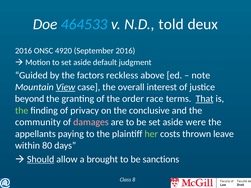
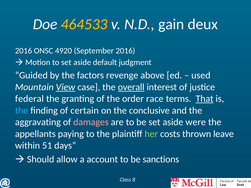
464533 colour: light blue -> yellow
told: told -> gain
reckless: reckless -> revenge
note: note -> used
overall underline: none -> present
beyond: beyond -> federal
the at (22, 111) colour: light green -> light blue
privacy: privacy -> certain
community: community -> aggravating
80: 80 -> 51
Should underline: present -> none
brought: brought -> account
